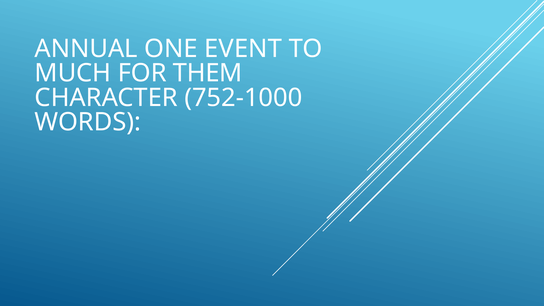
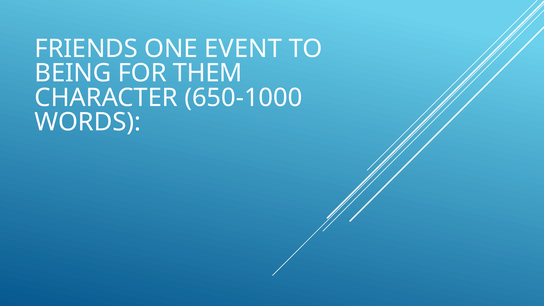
ANNUAL: ANNUAL -> FRIENDS
MUCH: MUCH -> BEING
752-1000: 752-1000 -> 650-1000
